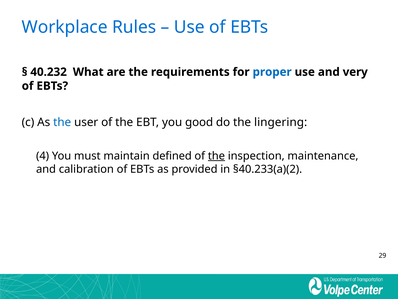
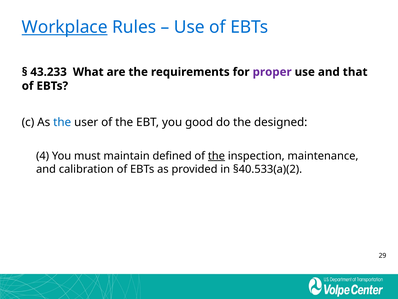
Workplace underline: none -> present
40.232: 40.232 -> 43.233
proper colour: blue -> purple
very: very -> that
lingering: lingering -> designed
§40.233(a)(2: §40.233(a)(2 -> §40.533(a)(2
